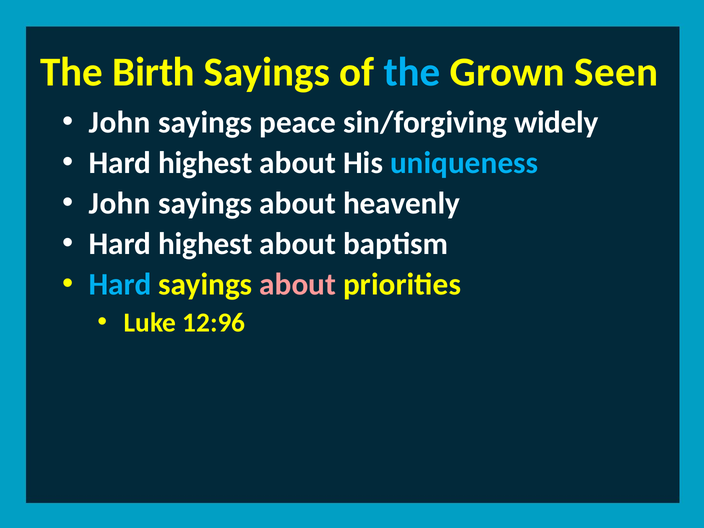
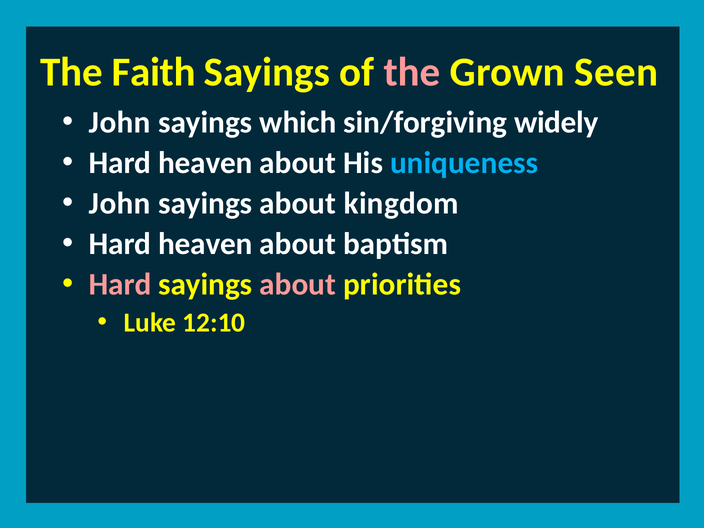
Birth: Birth -> Faith
the at (412, 72) colour: light blue -> pink
peace: peace -> which
highest at (205, 163): highest -> heaven
heavenly: heavenly -> kingdom
highest at (205, 244): highest -> heaven
Hard at (120, 285) colour: light blue -> pink
12:96: 12:96 -> 12:10
